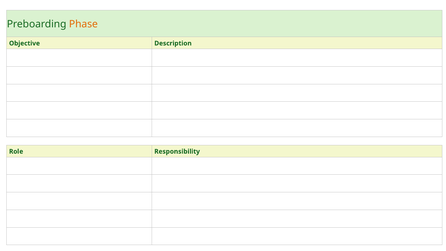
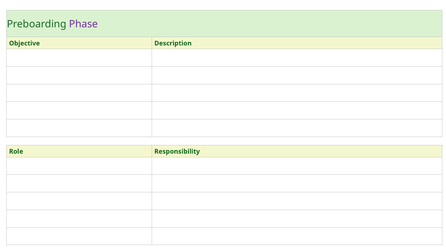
Phase colour: orange -> purple
